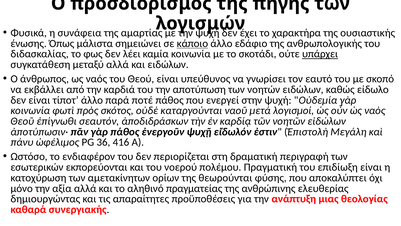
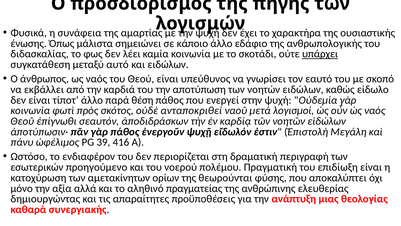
κάποιο underline: present -> none
μεταξύ αλλά: αλλά -> αυτό
ποτέ: ποτέ -> θέση
καταργούνται: καταργούνται -> ανταποκριθεί
36: 36 -> 39
εκπορεύονται: εκπορεύονται -> προηγούμενο
